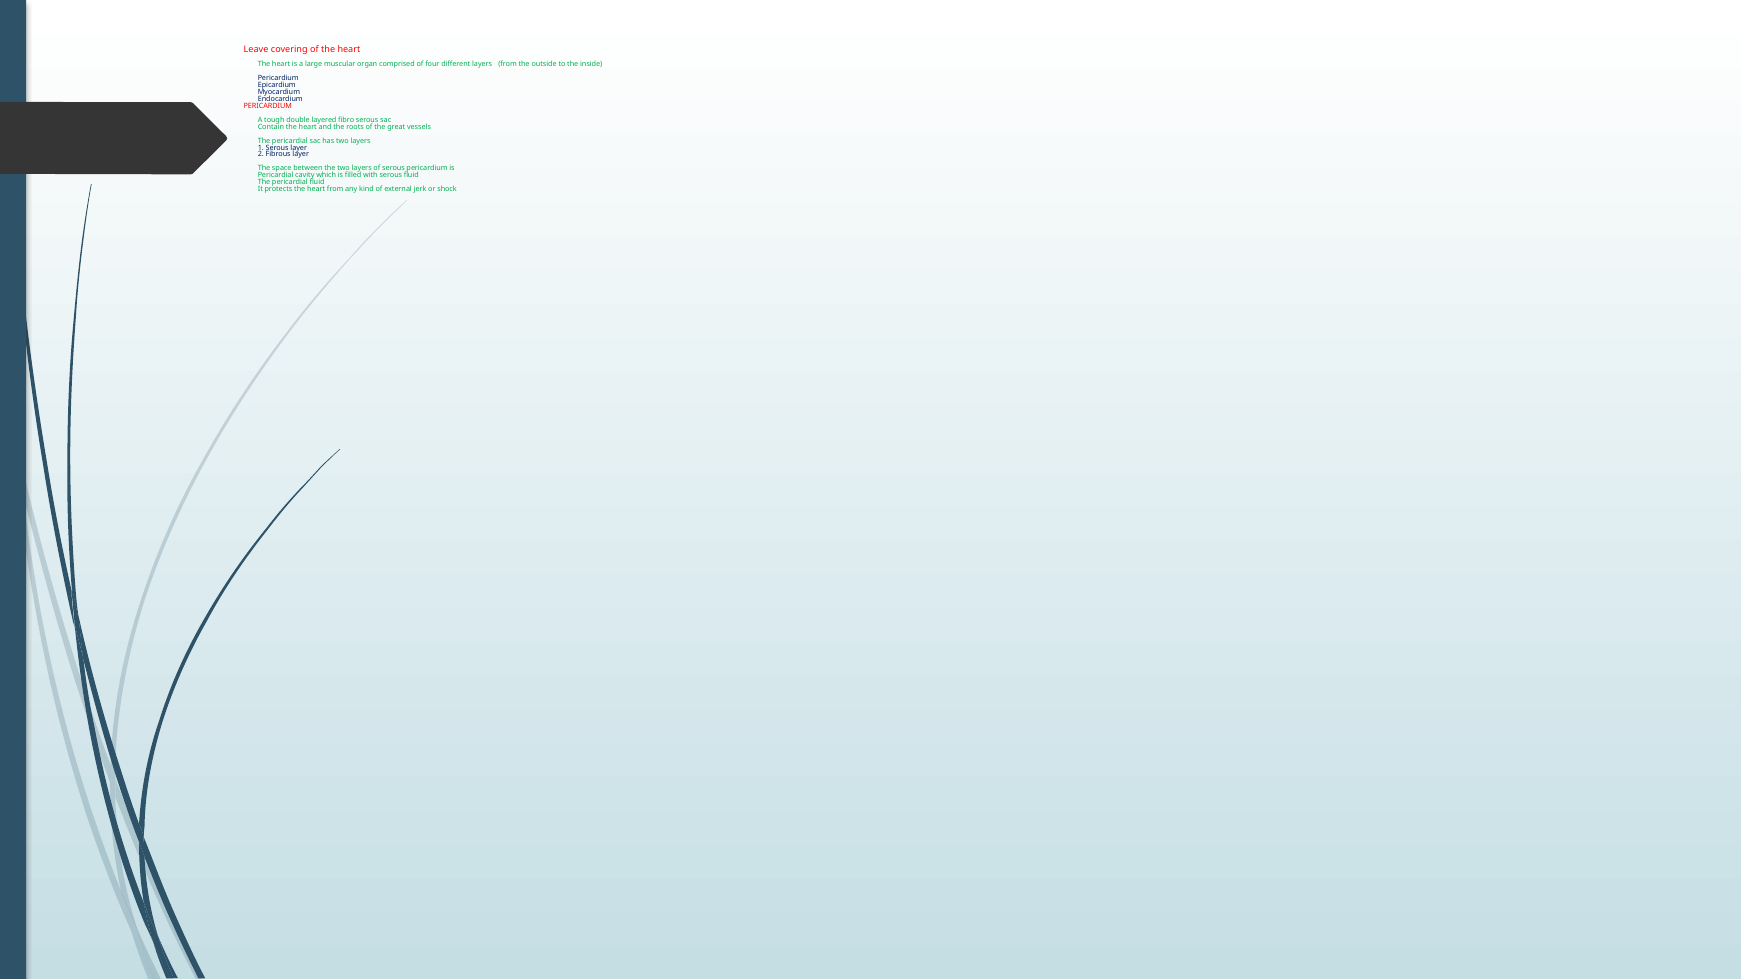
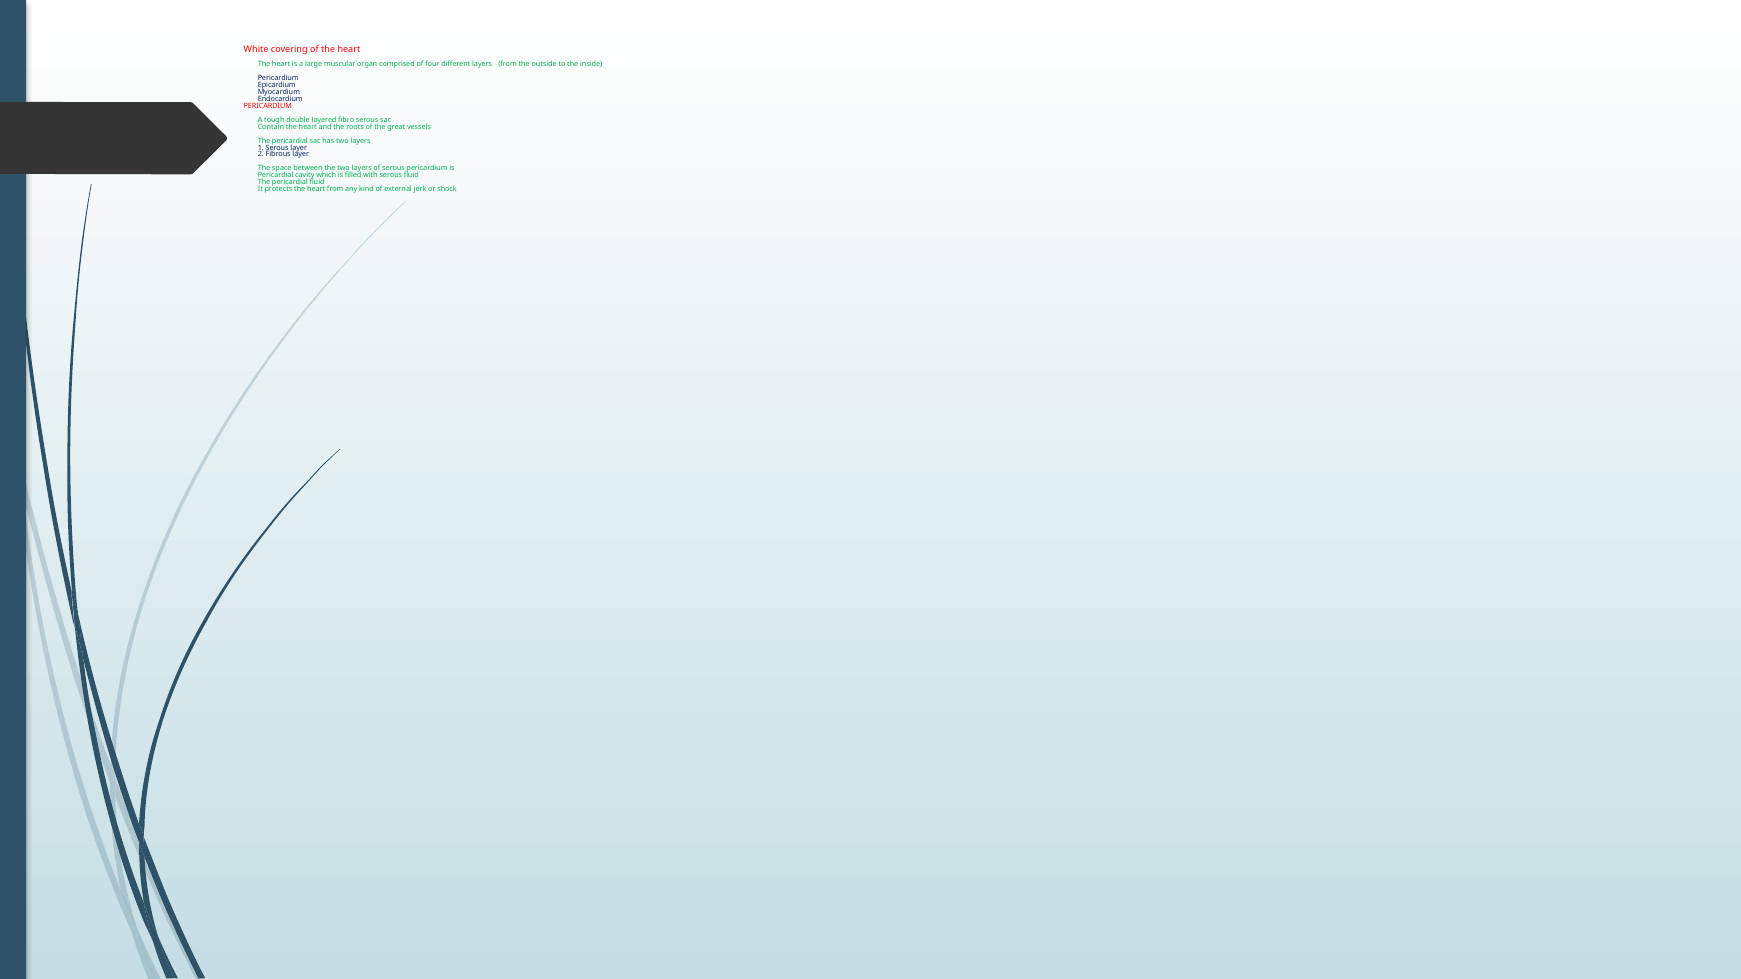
Leave: Leave -> White
